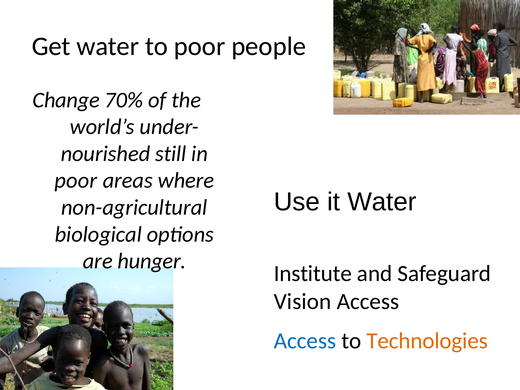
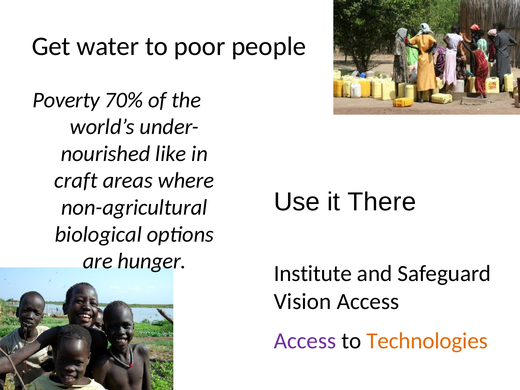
Change: Change -> Poverty
still: still -> like
poor at (76, 181): poor -> craft
it Water: Water -> There
Access at (305, 341) colour: blue -> purple
